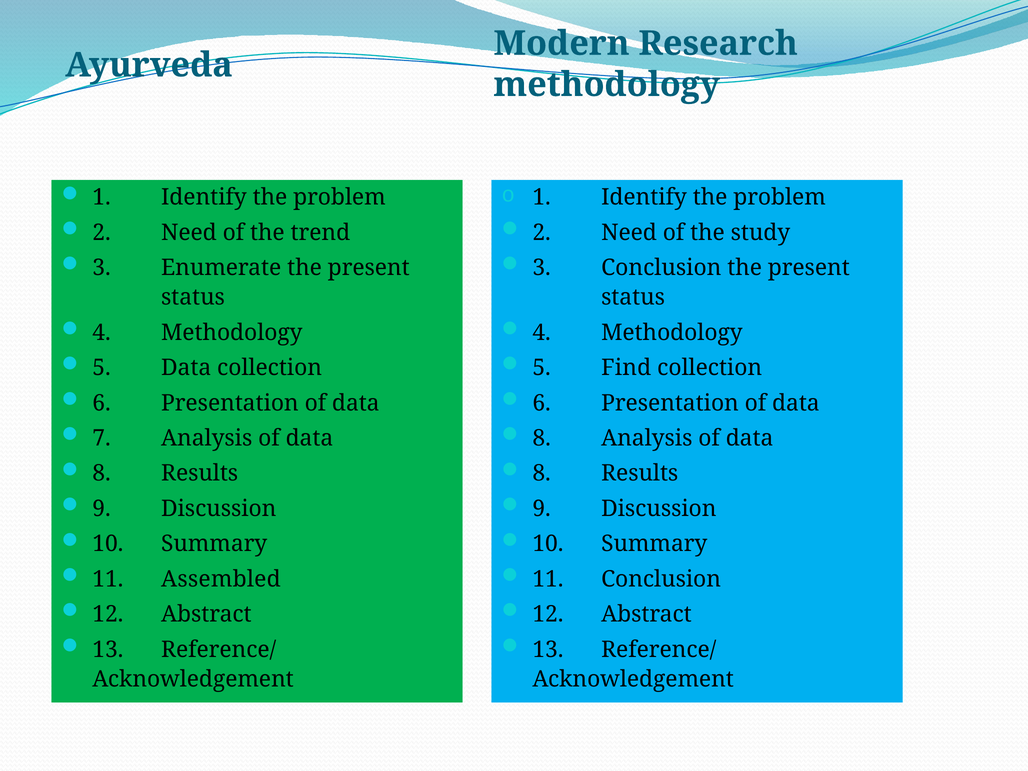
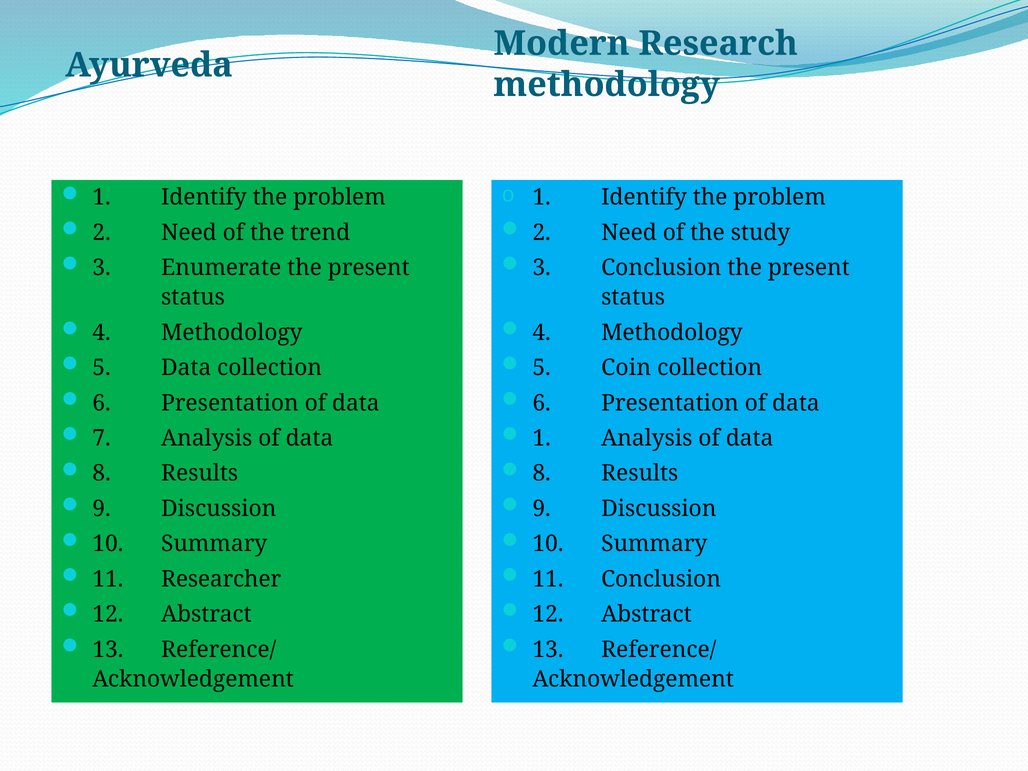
Find: Find -> Coin
8 at (542, 438): 8 -> 1
Assembled: Assembled -> Researcher
